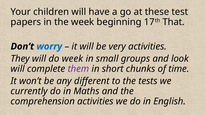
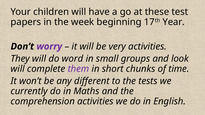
That: That -> Year
worry colour: blue -> purple
do week: week -> word
